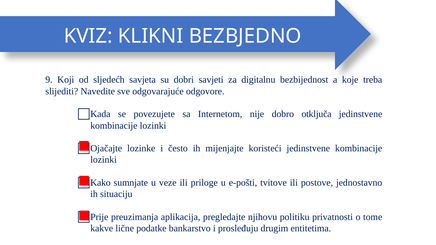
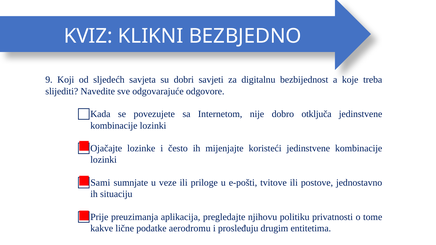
Kako: Kako -> Sami
bankarstvo: bankarstvo -> aerodromu
